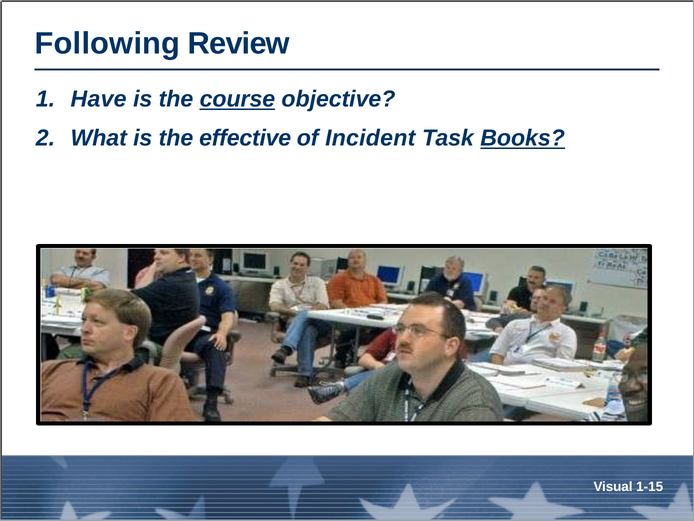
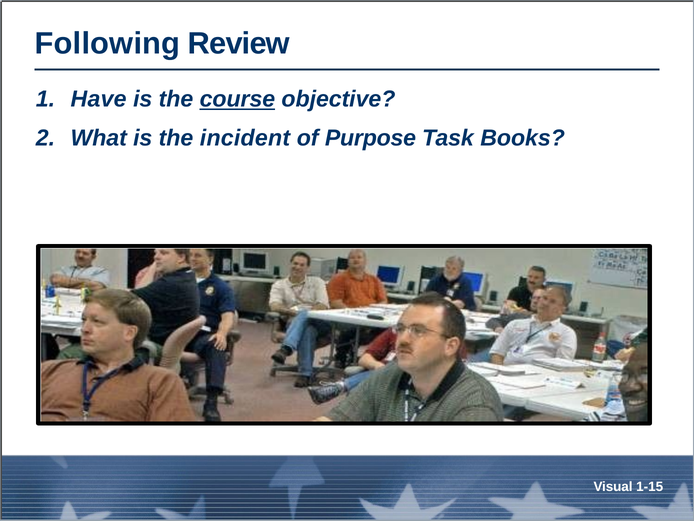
effective: effective -> incident
Incident: Incident -> Purpose
Books underline: present -> none
